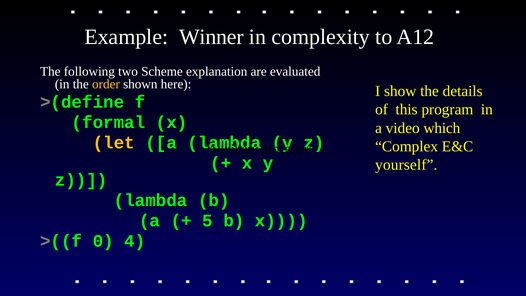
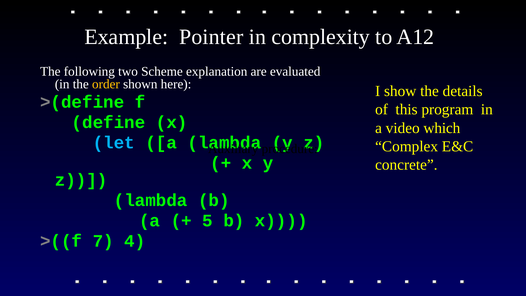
Winner: Winner -> Pointer
formal: formal -> define
let colour: yellow -> light blue
yourself: yourself -> concrete
0: 0 -> 7
